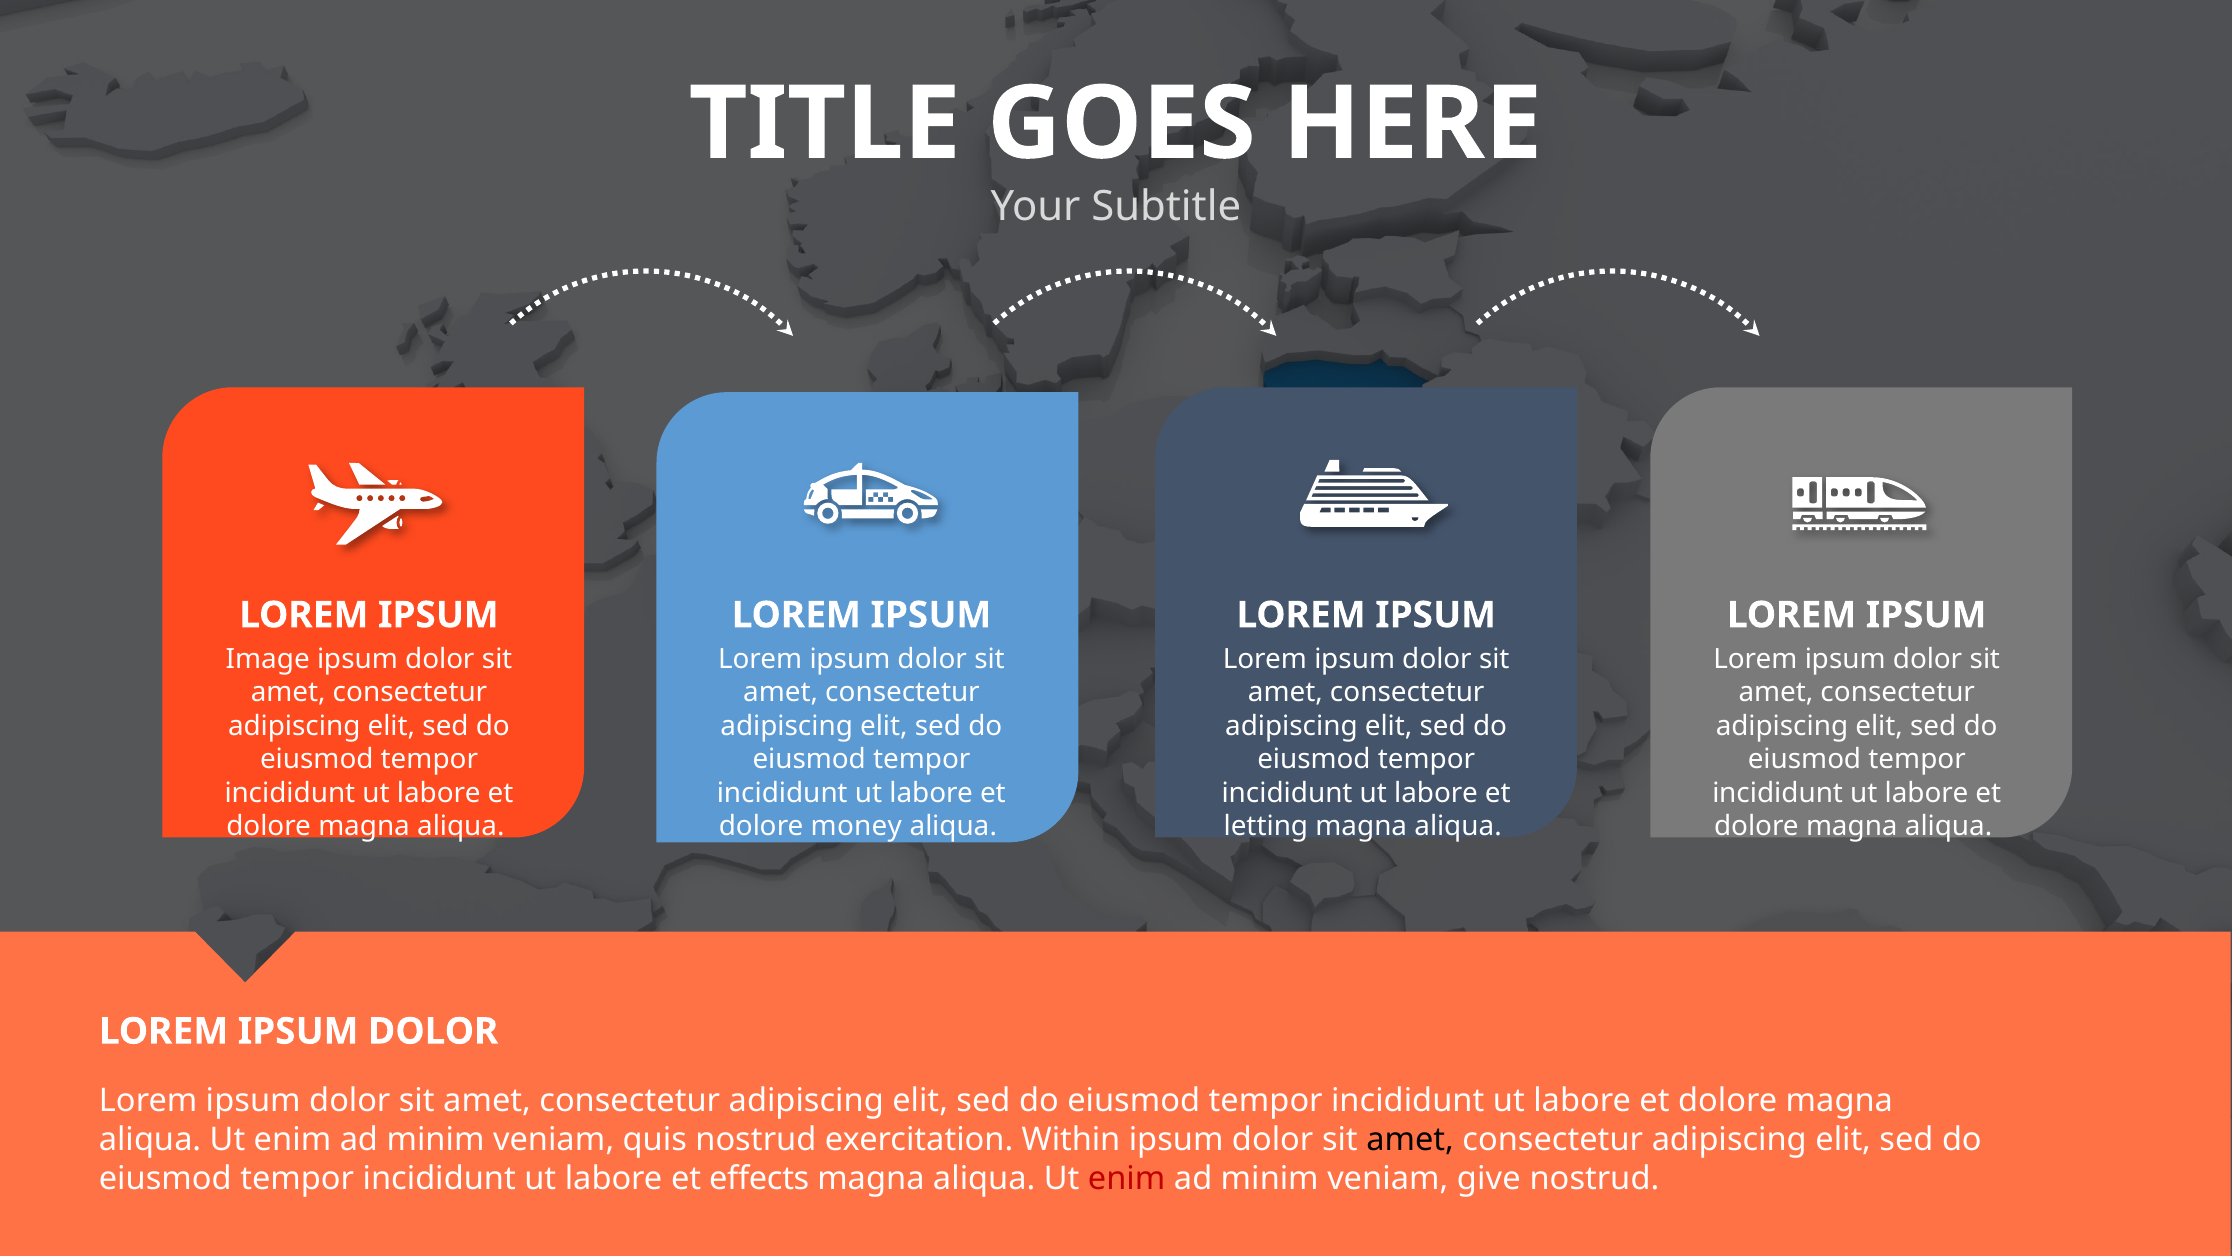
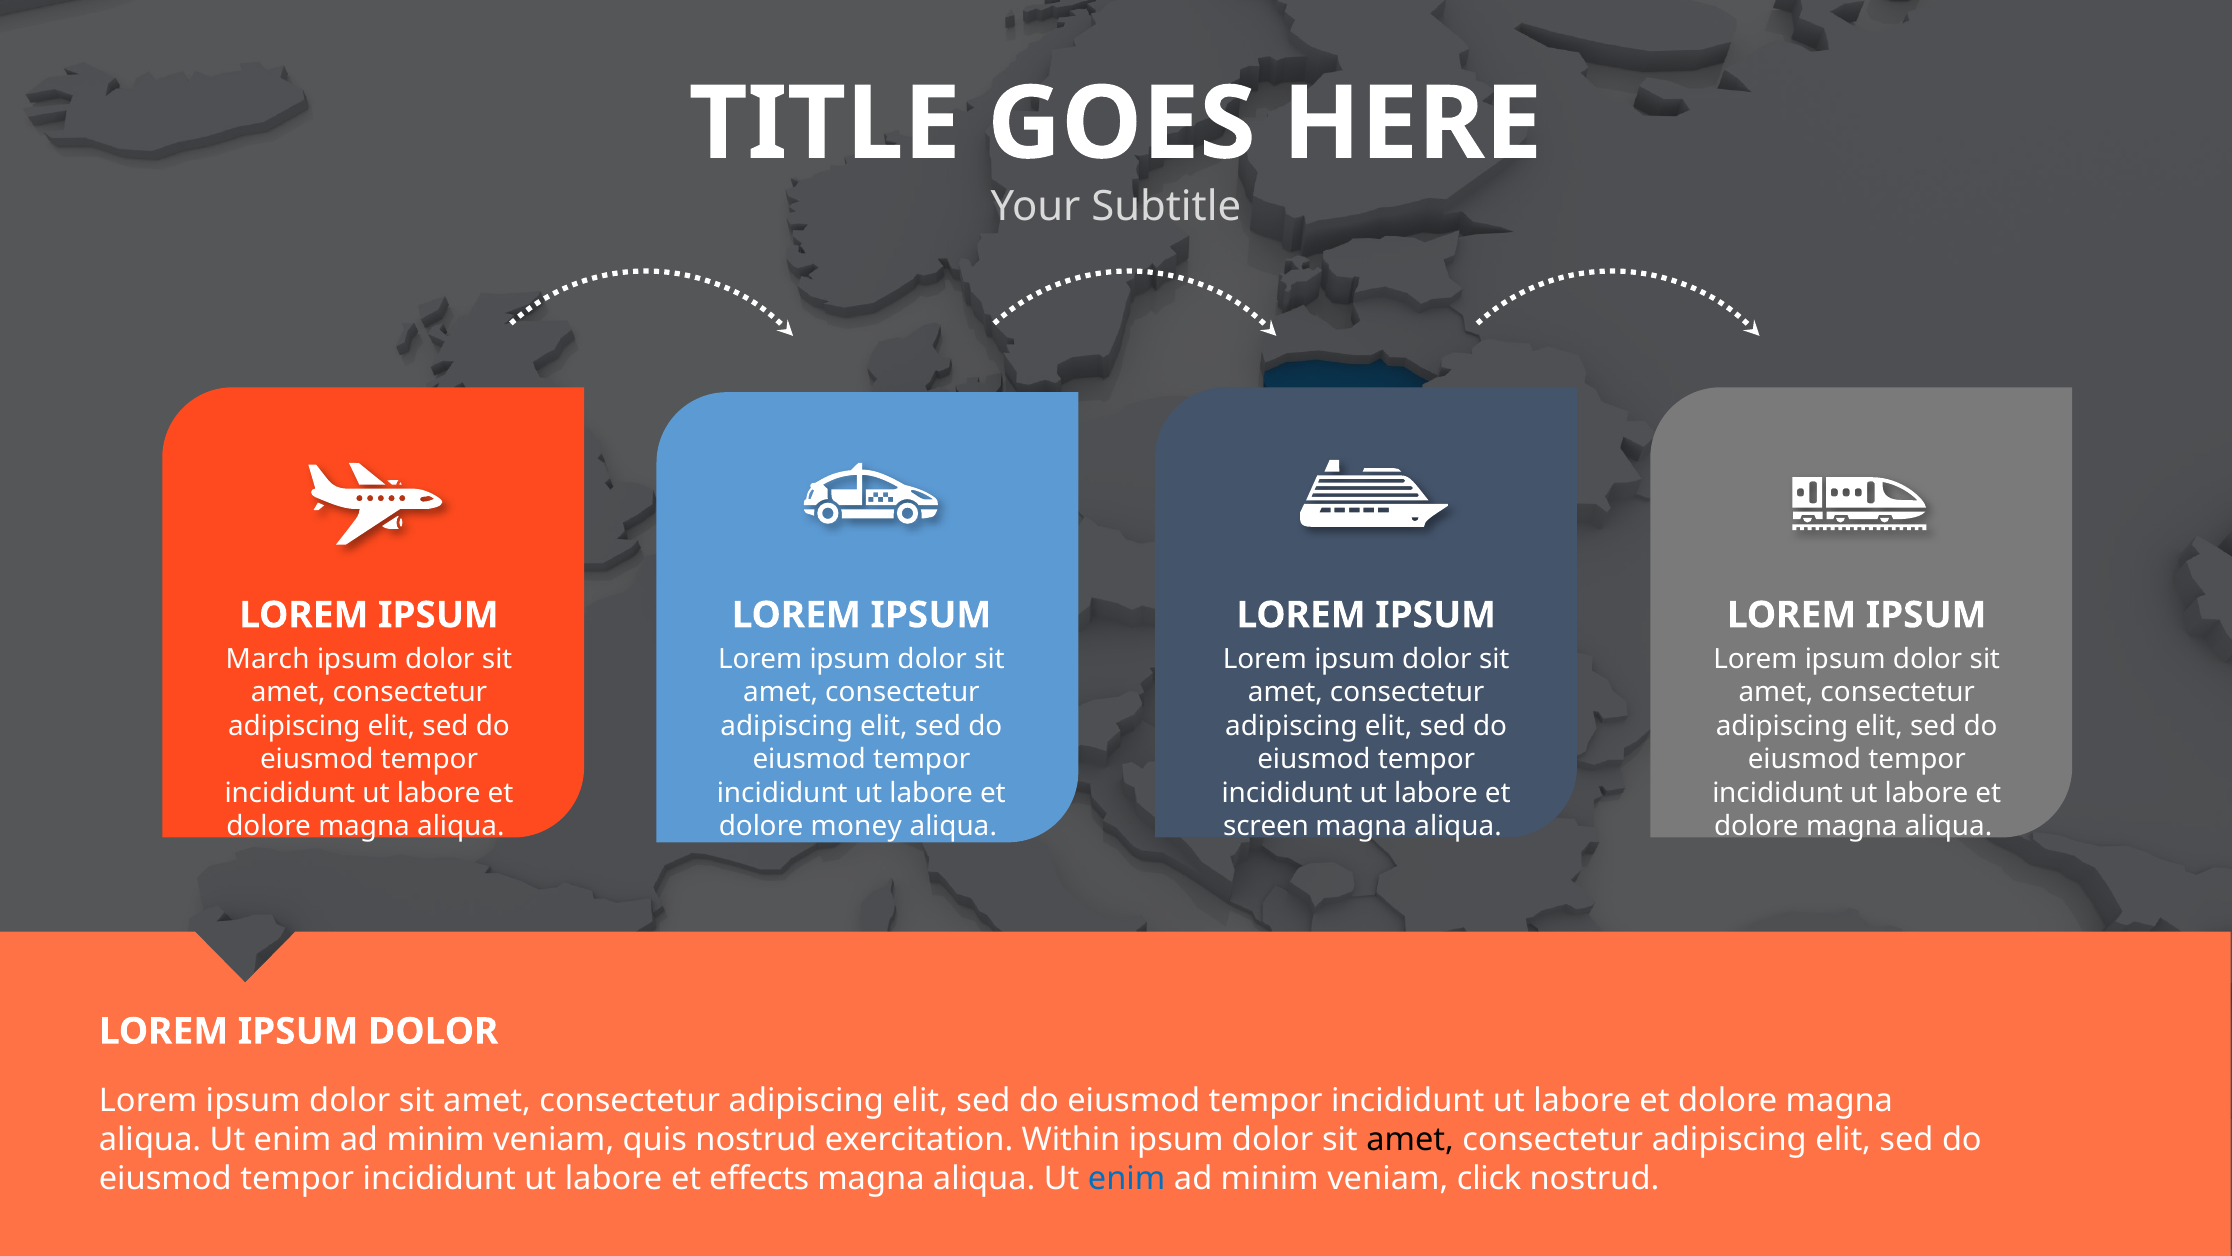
Image: Image -> March
letting: letting -> screen
enim at (1127, 1179) colour: red -> blue
give: give -> click
